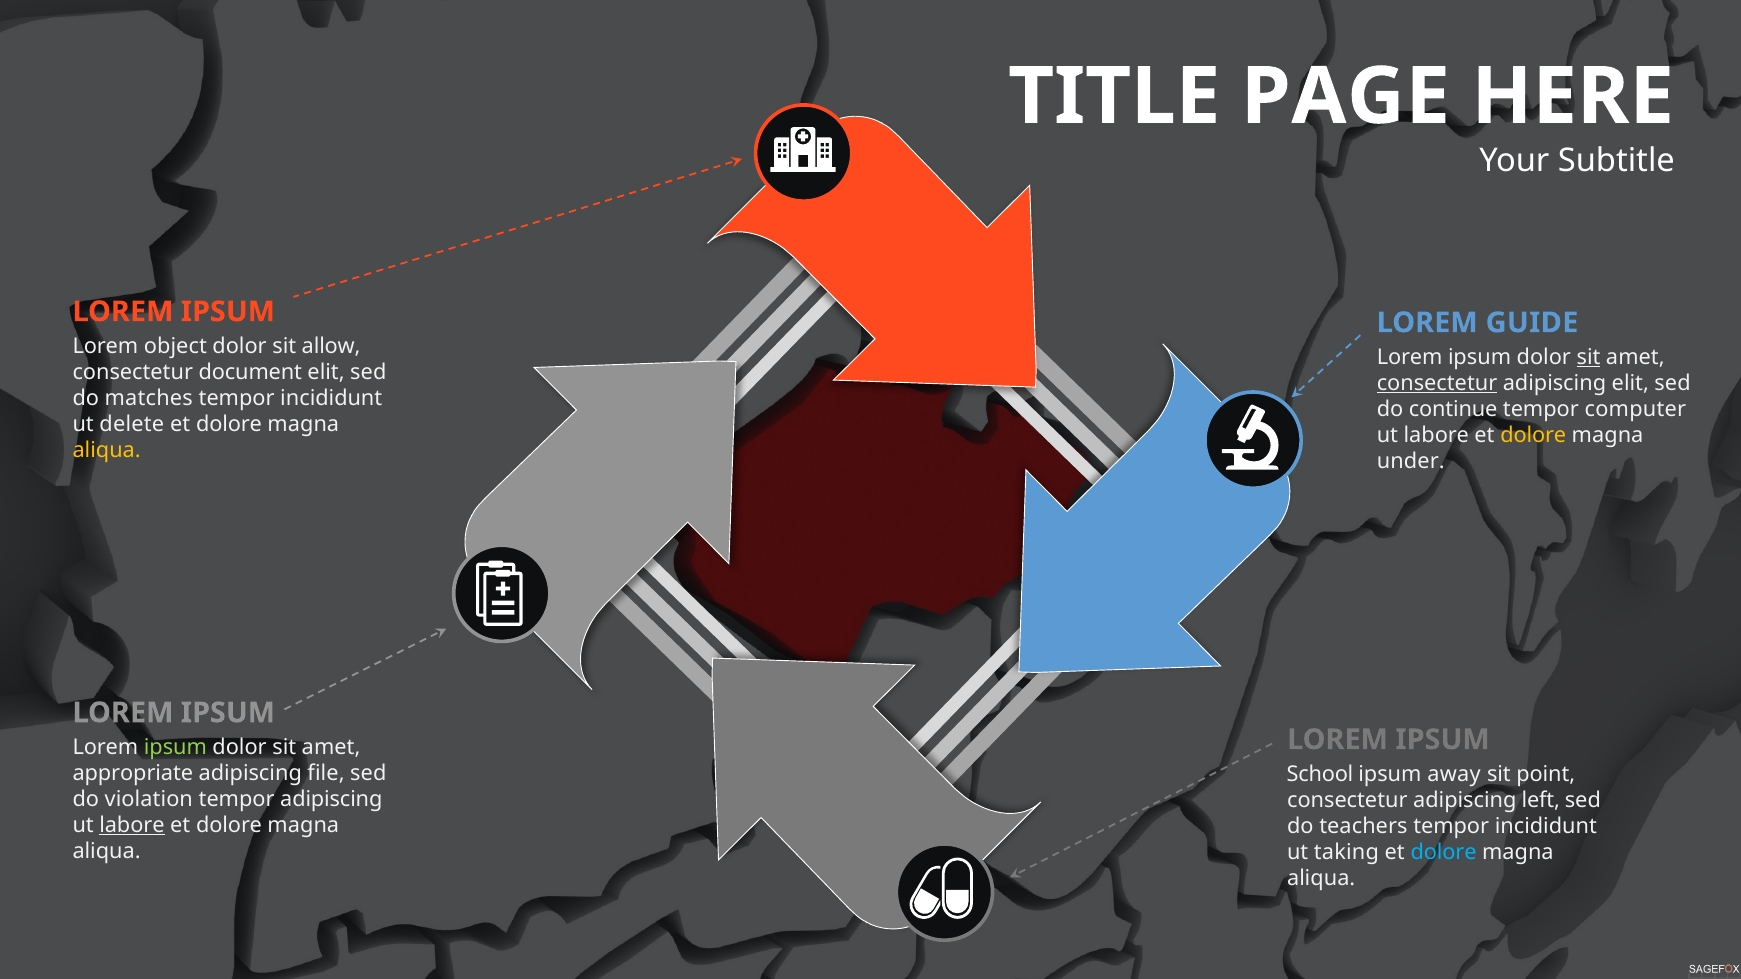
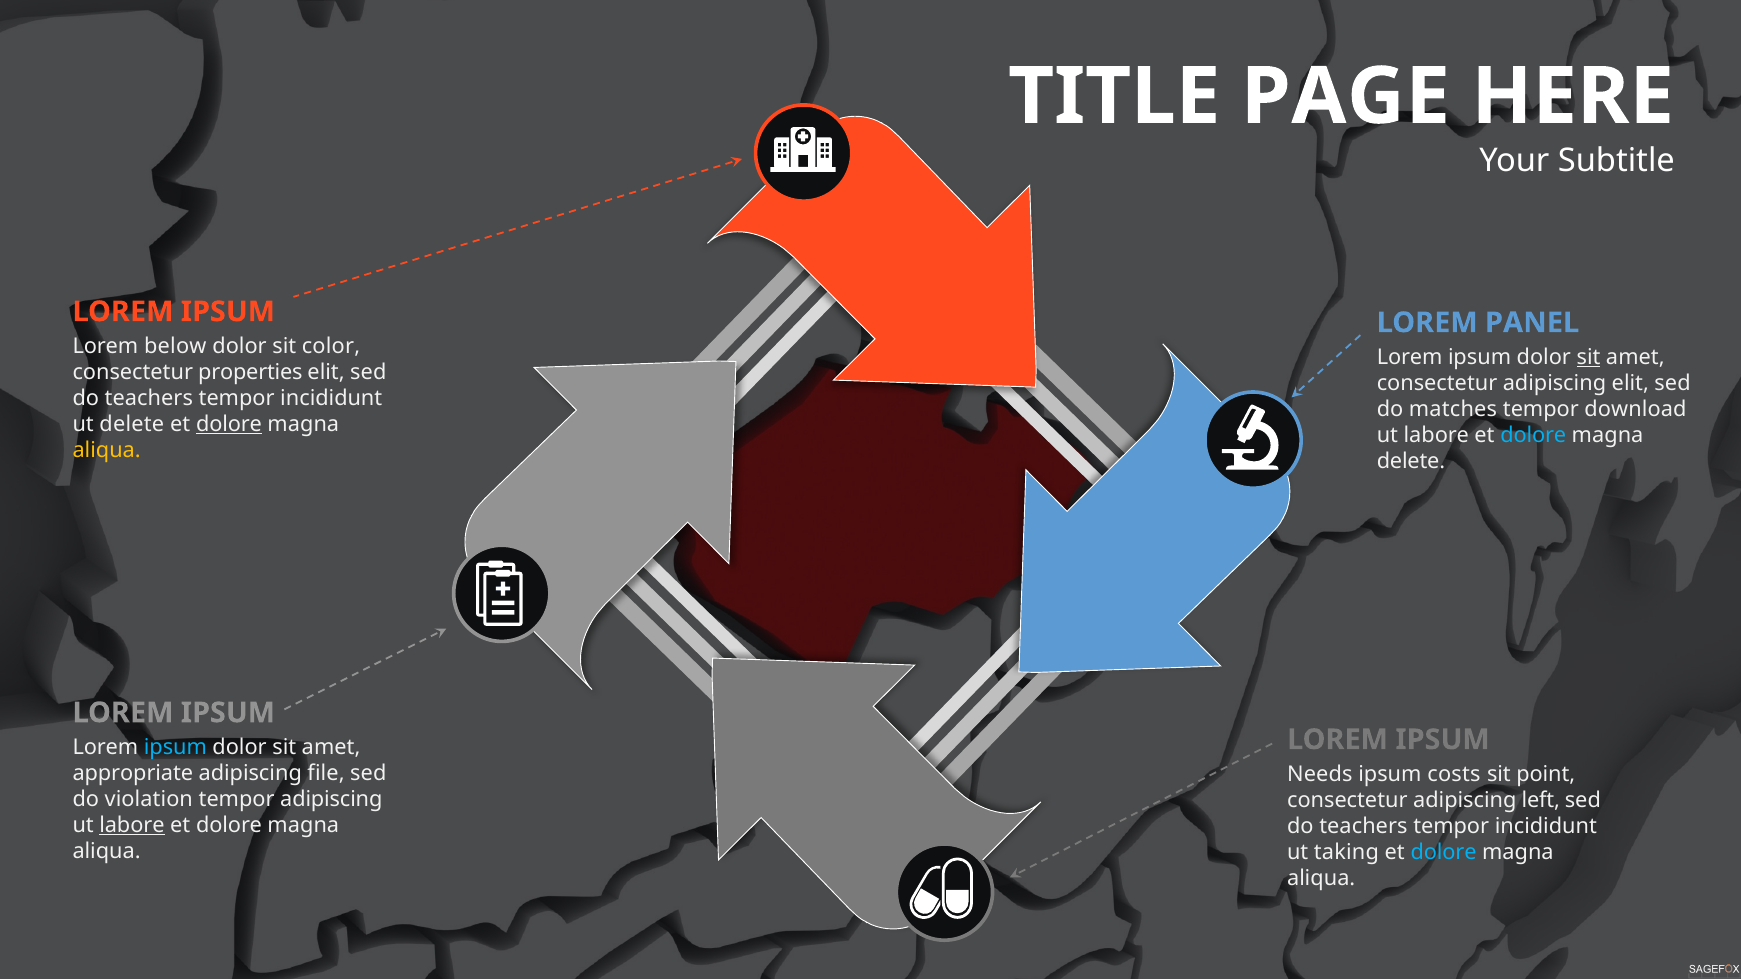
GUIDE: GUIDE -> PANEL
object: object -> below
allow: allow -> color
document: document -> properties
consectetur at (1437, 383) underline: present -> none
matches at (149, 398): matches -> teachers
continue: continue -> matches
computer: computer -> download
dolore at (229, 424) underline: none -> present
dolore at (1533, 435) colour: yellow -> light blue
under at (1411, 462): under -> delete
ipsum at (175, 747) colour: light green -> light blue
School: School -> Needs
away: away -> costs
